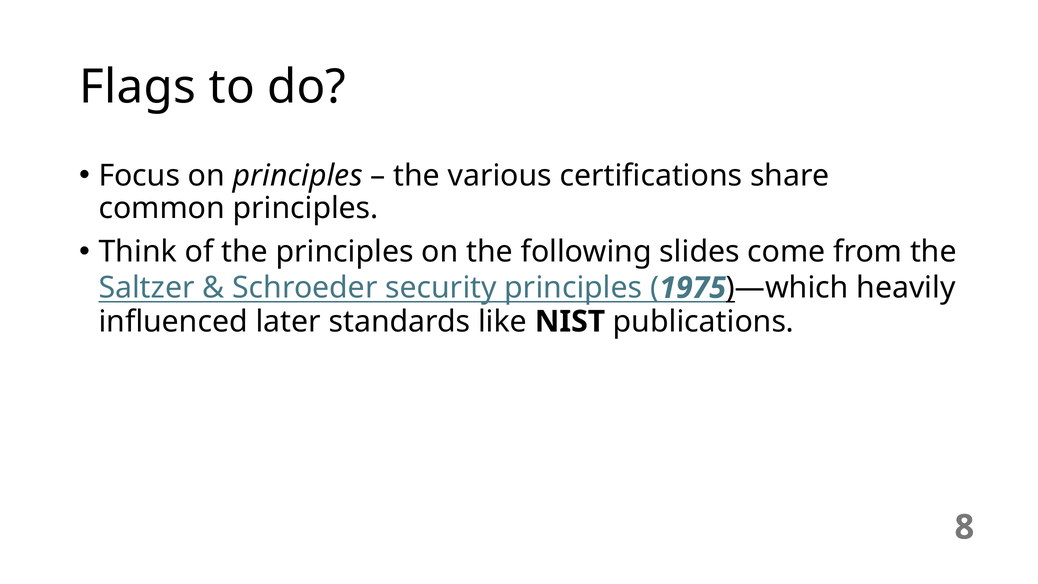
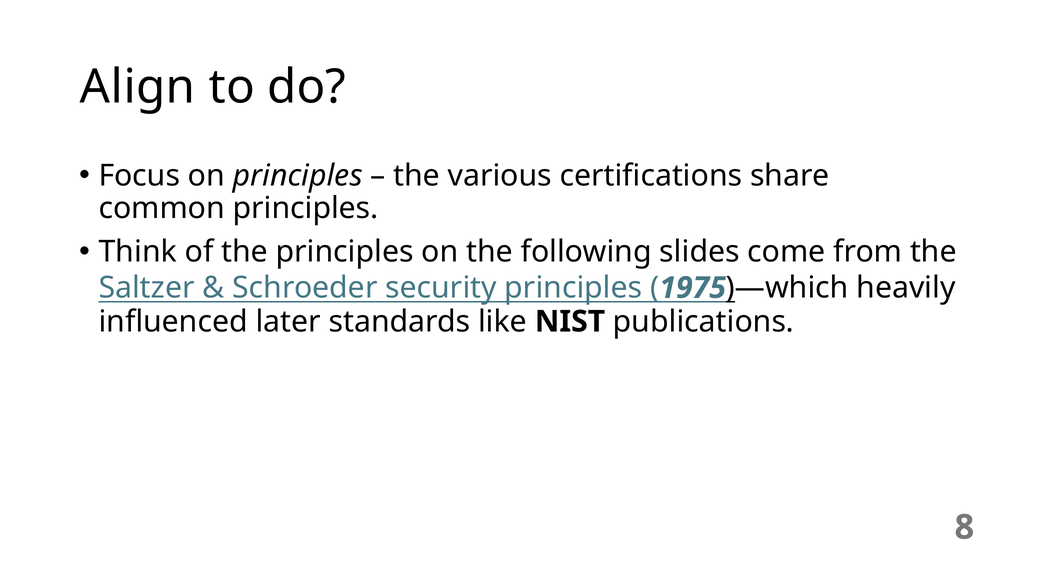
Flags: Flags -> Align
